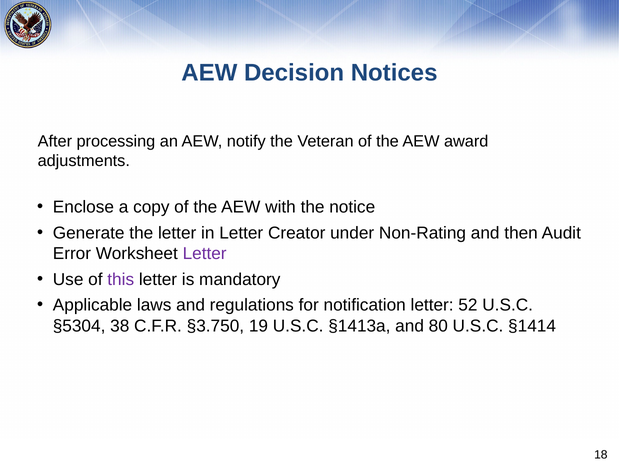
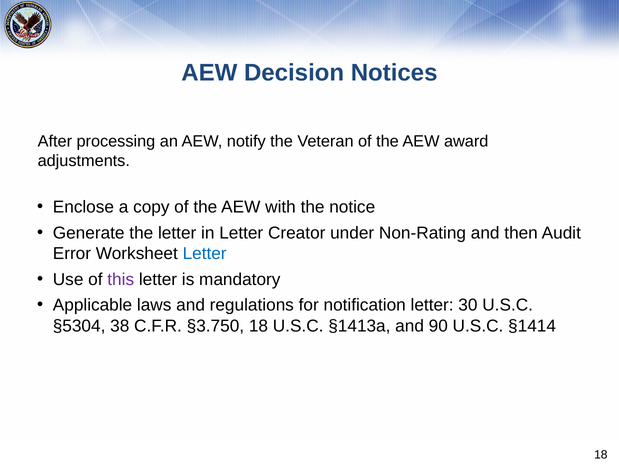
Letter at (205, 254) colour: purple -> blue
52: 52 -> 30
§3.750 19: 19 -> 18
80: 80 -> 90
